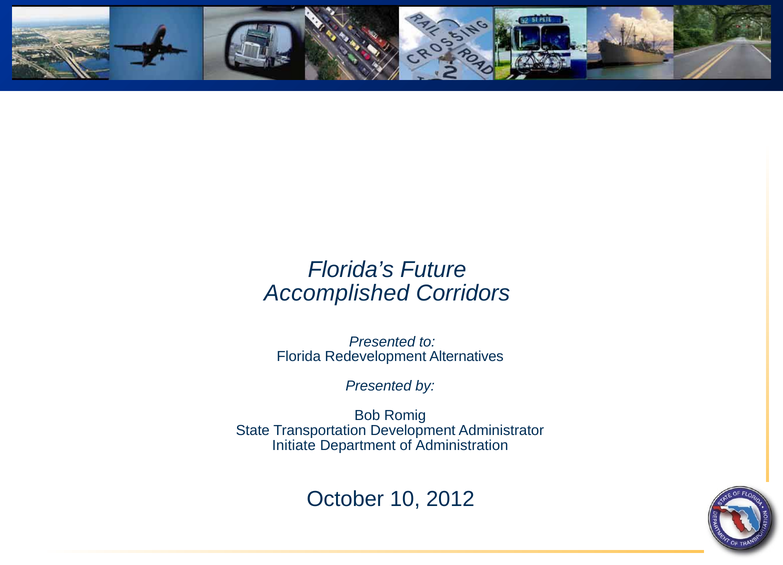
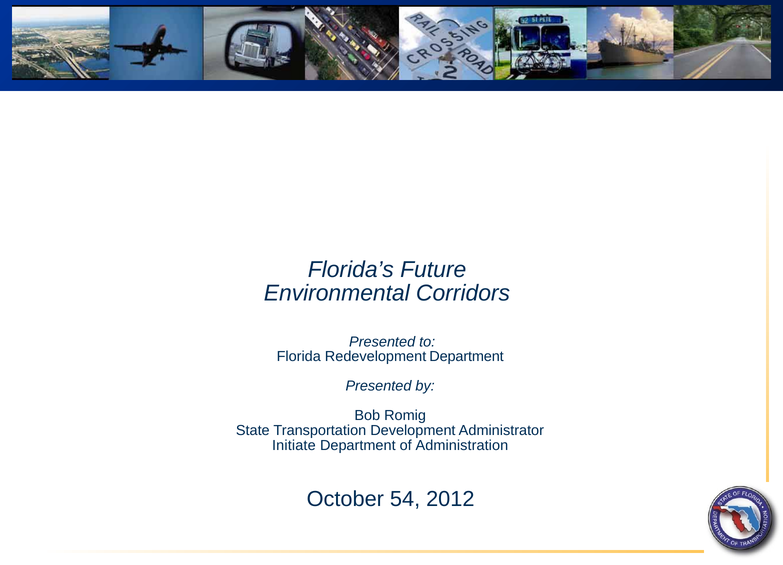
Accomplished: Accomplished -> Environmental
Redevelopment Alternatives: Alternatives -> Department
10: 10 -> 54
